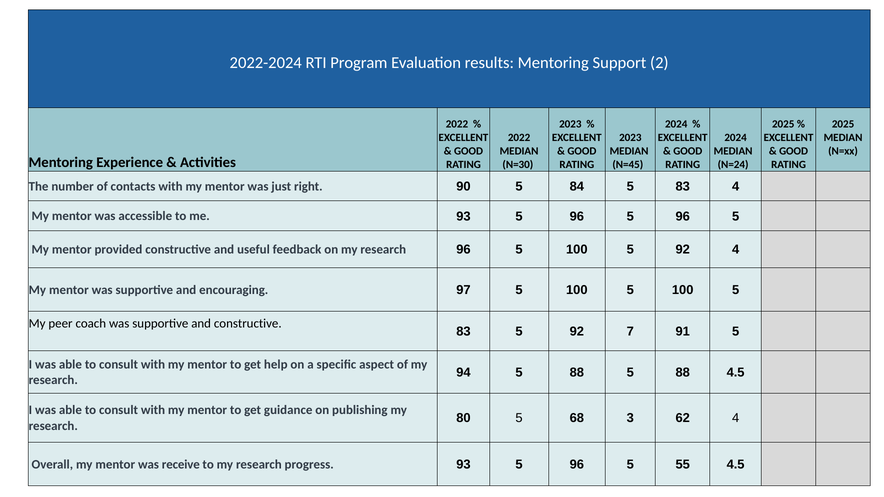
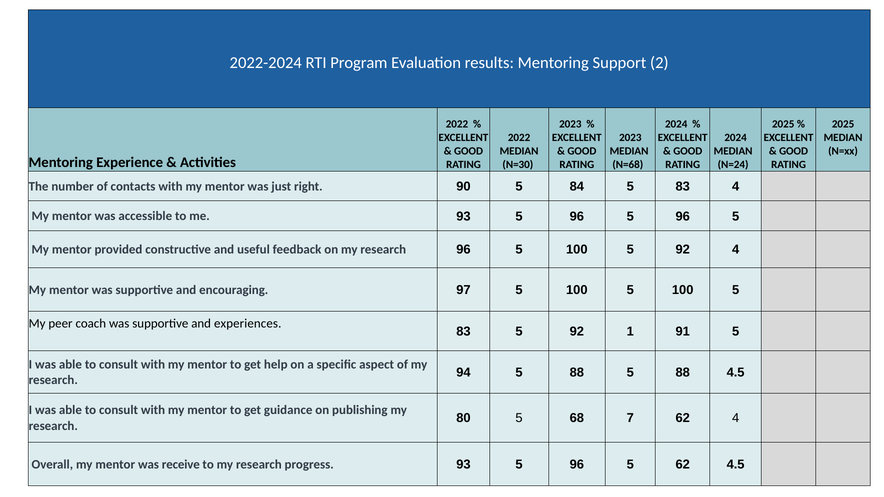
N=45: N=45 -> N=68
and constructive: constructive -> experiences
7: 7 -> 1
3: 3 -> 7
5 55: 55 -> 62
